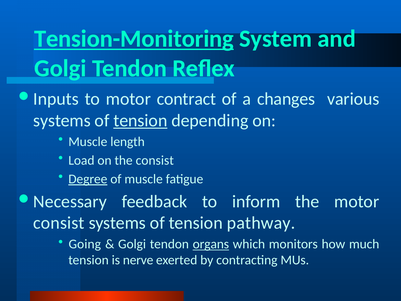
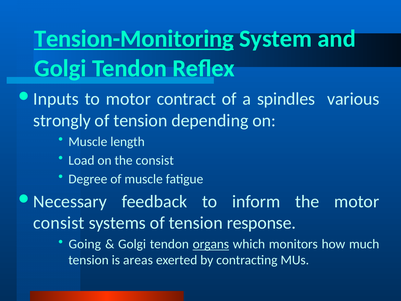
changes: changes -> spindles
systems at (62, 120): systems -> strongly
tension at (140, 120) underline: present -> none
Degree underline: present -> none
pathway: pathway -> response
nerve: nerve -> areas
